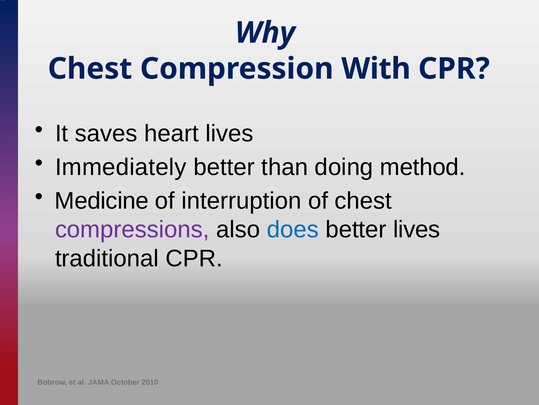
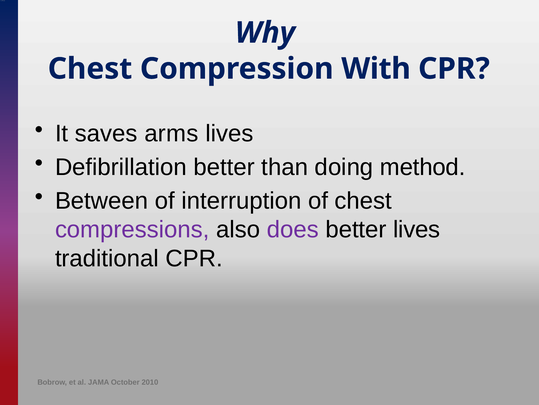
heart: heart -> arms
Immediately: Immediately -> Defibrillation
Medicine: Medicine -> Between
does colour: blue -> purple
